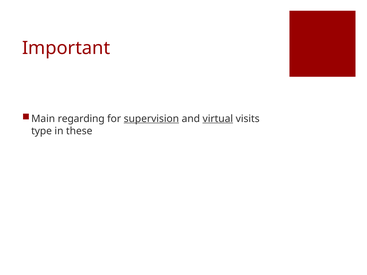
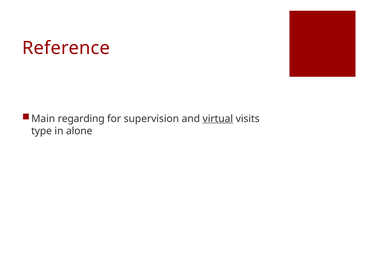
Important: Important -> Reference
supervision underline: present -> none
these: these -> alone
